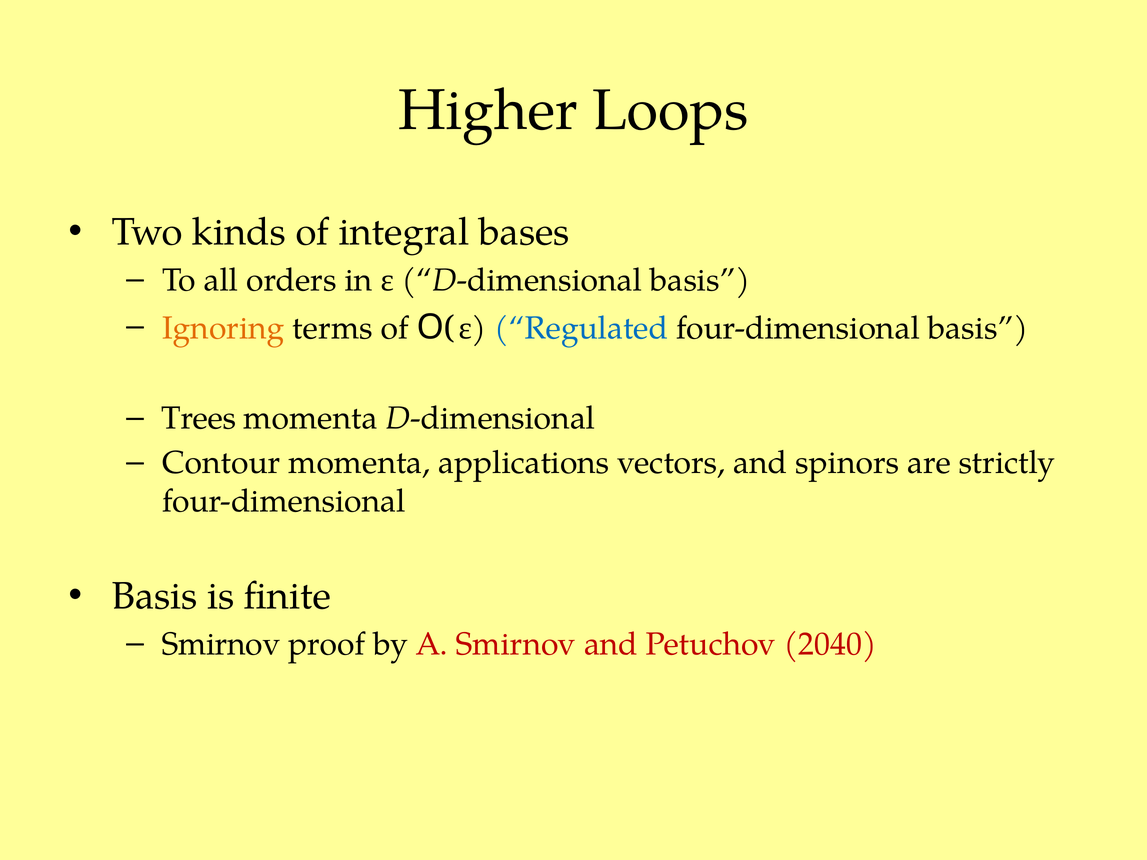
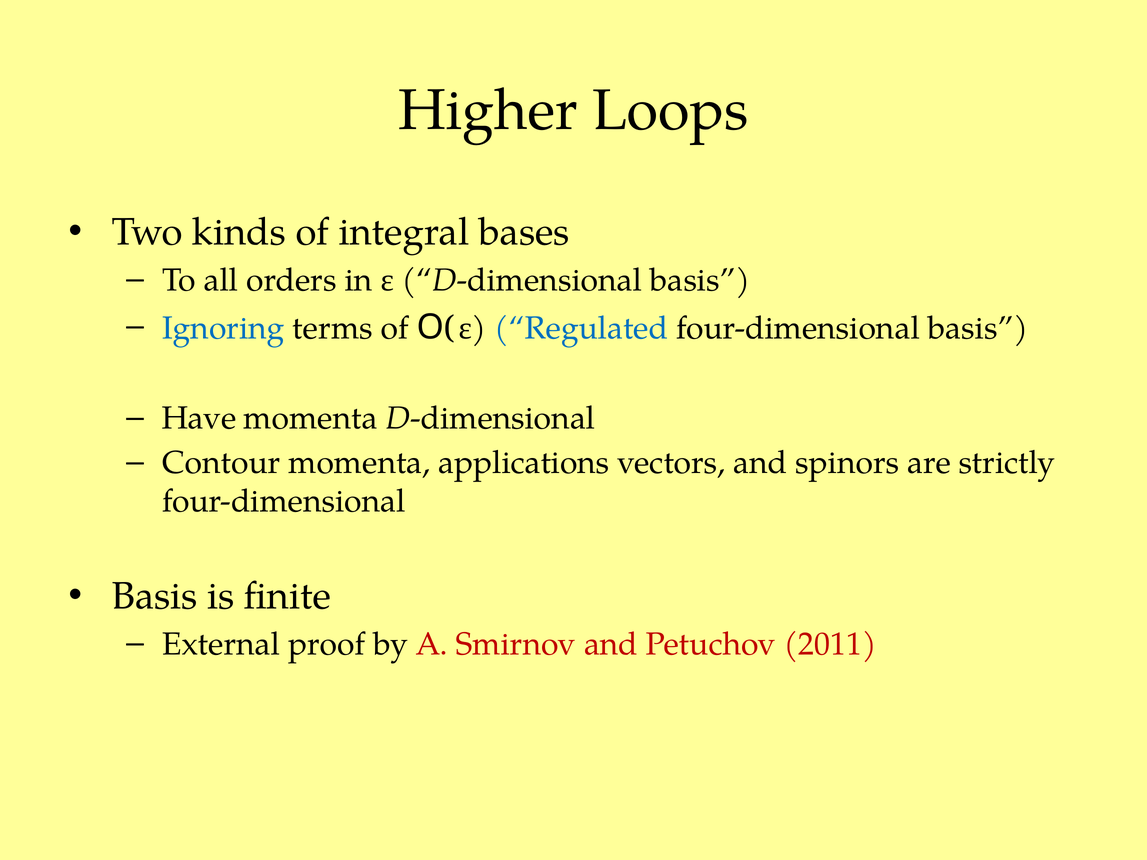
Ignoring colour: orange -> blue
Trees: Trees -> Have
Smirnov at (221, 644): Smirnov -> External
2040: 2040 -> 2011
